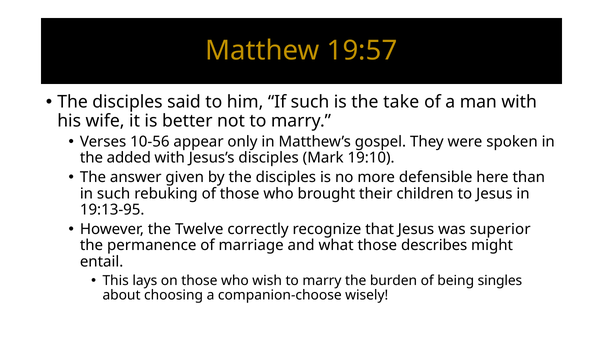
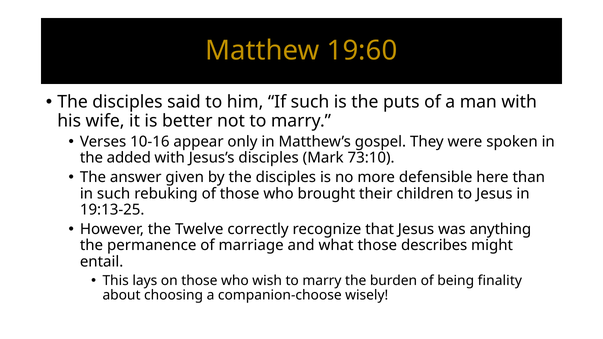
19:57: 19:57 -> 19:60
take: take -> puts
10-56: 10-56 -> 10-16
19:10: 19:10 -> 73:10
19:13-95: 19:13-95 -> 19:13-25
superior: superior -> anything
singles: singles -> finality
